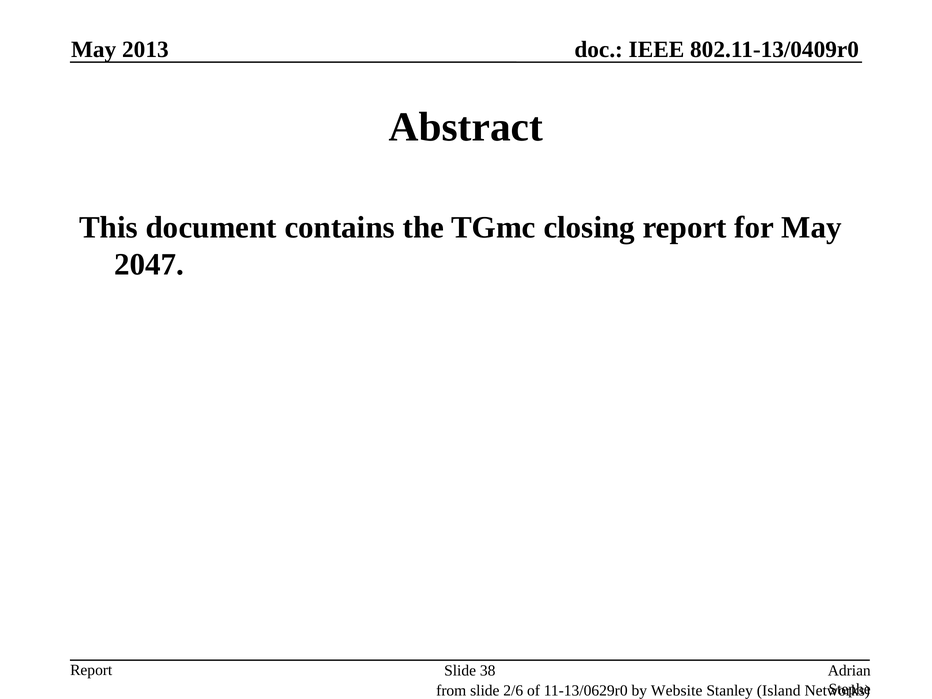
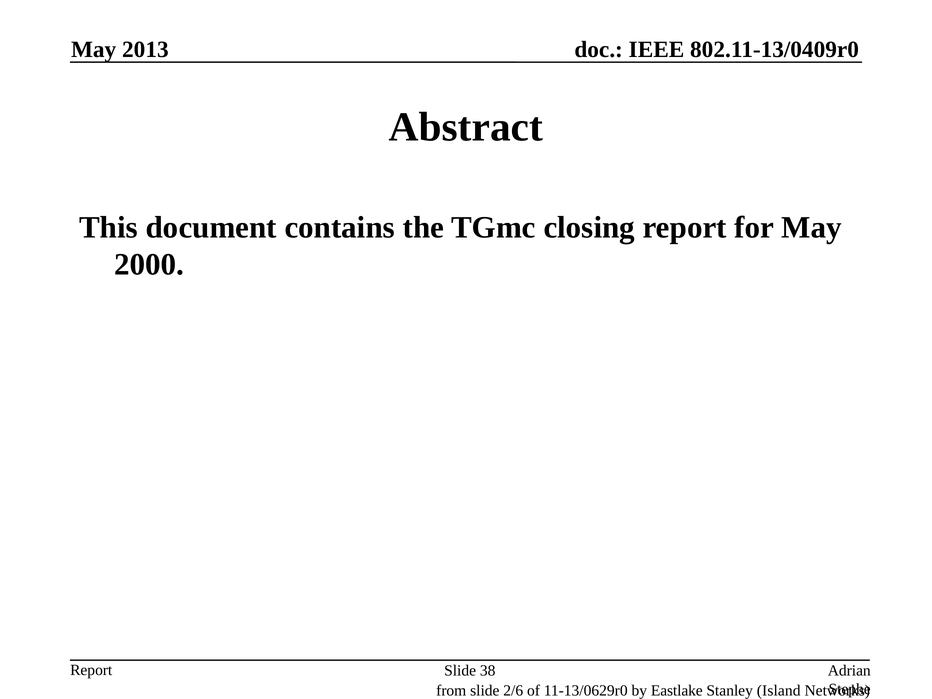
2047: 2047 -> 2000
Website: Website -> Eastlake
